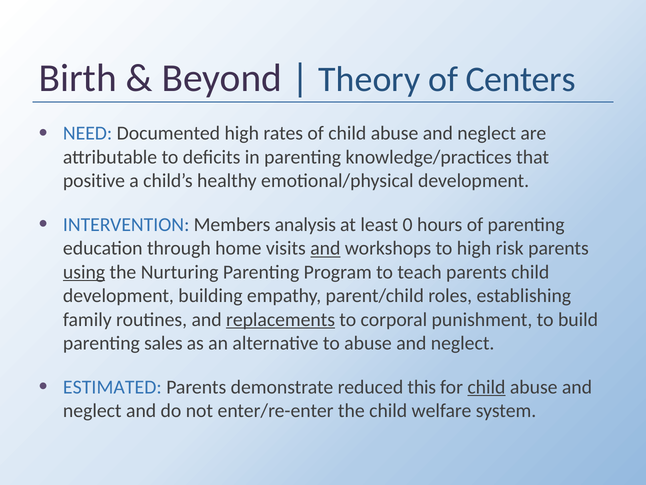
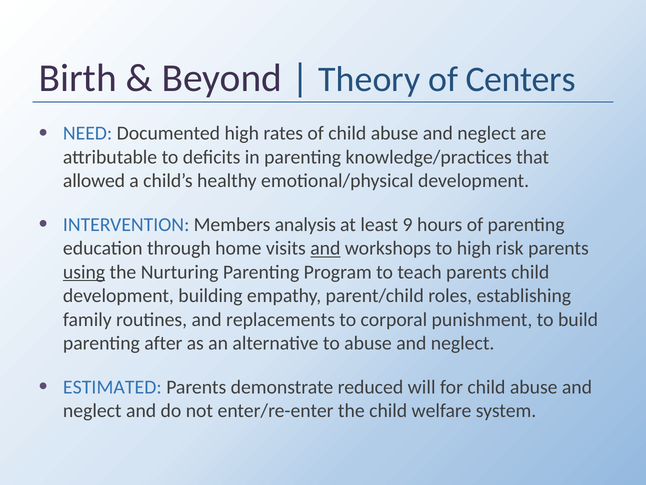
positive: positive -> allowed
0: 0 -> 9
replacements underline: present -> none
sales: sales -> after
this: this -> will
child at (486, 387) underline: present -> none
